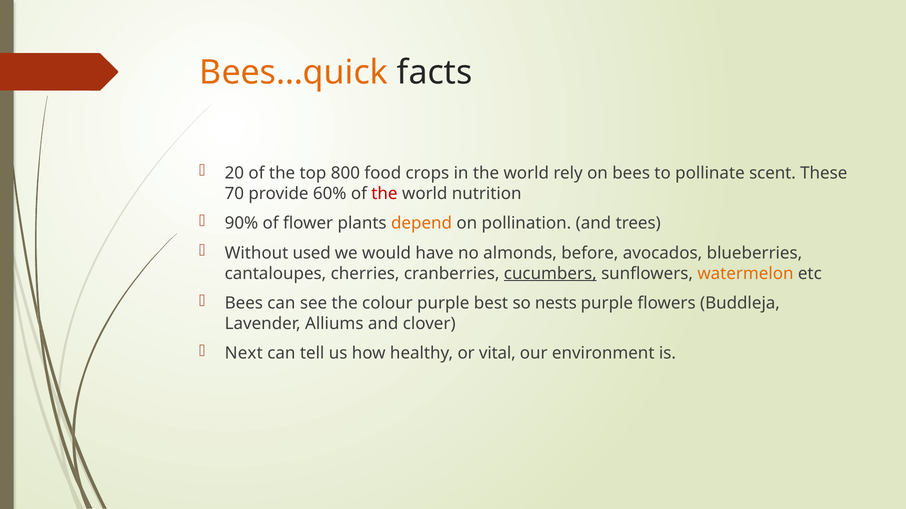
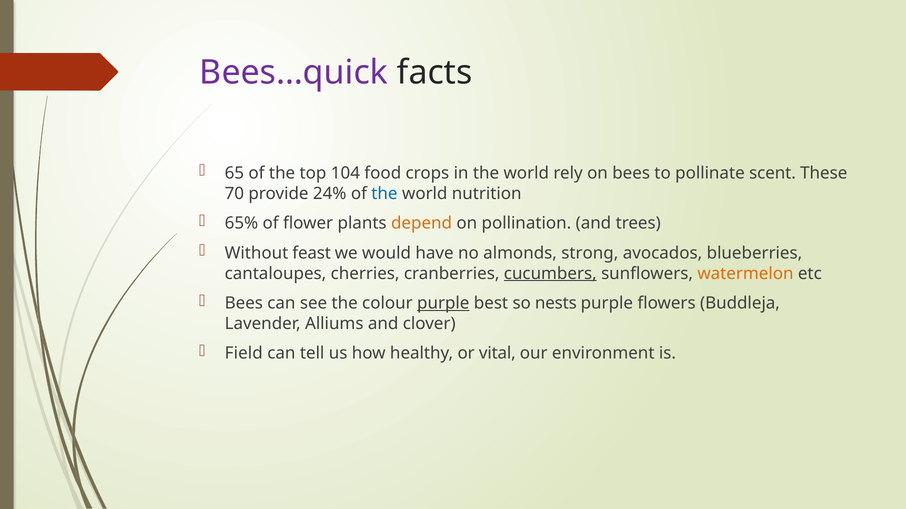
Bees…quick colour: orange -> purple
20: 20 -> 65
800: 800 -> 104
60%: 60% -> 24%
the at (384, 194) colour: red -> blue
90%: 90% -> 65%
used: used -> feast
before: before -> strong
purple at (443, 304) underline: none -> present
Next: Next -> Field
